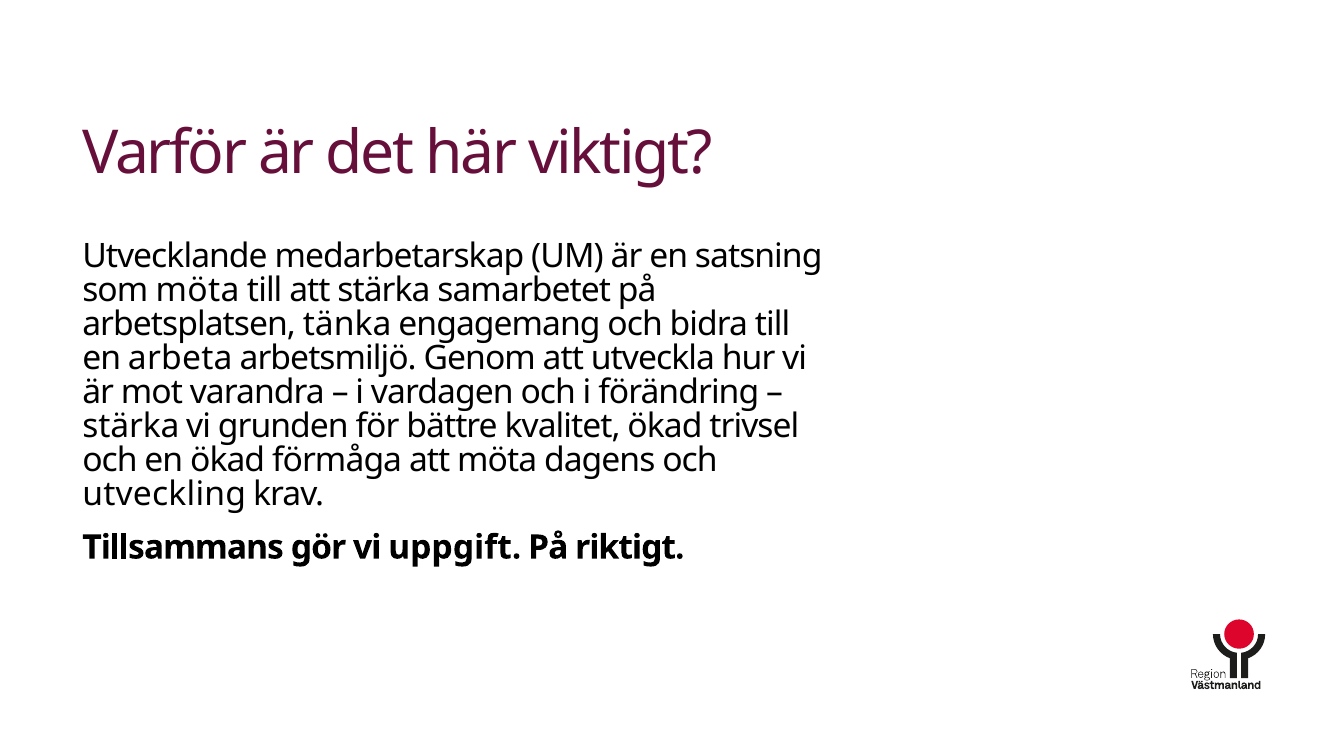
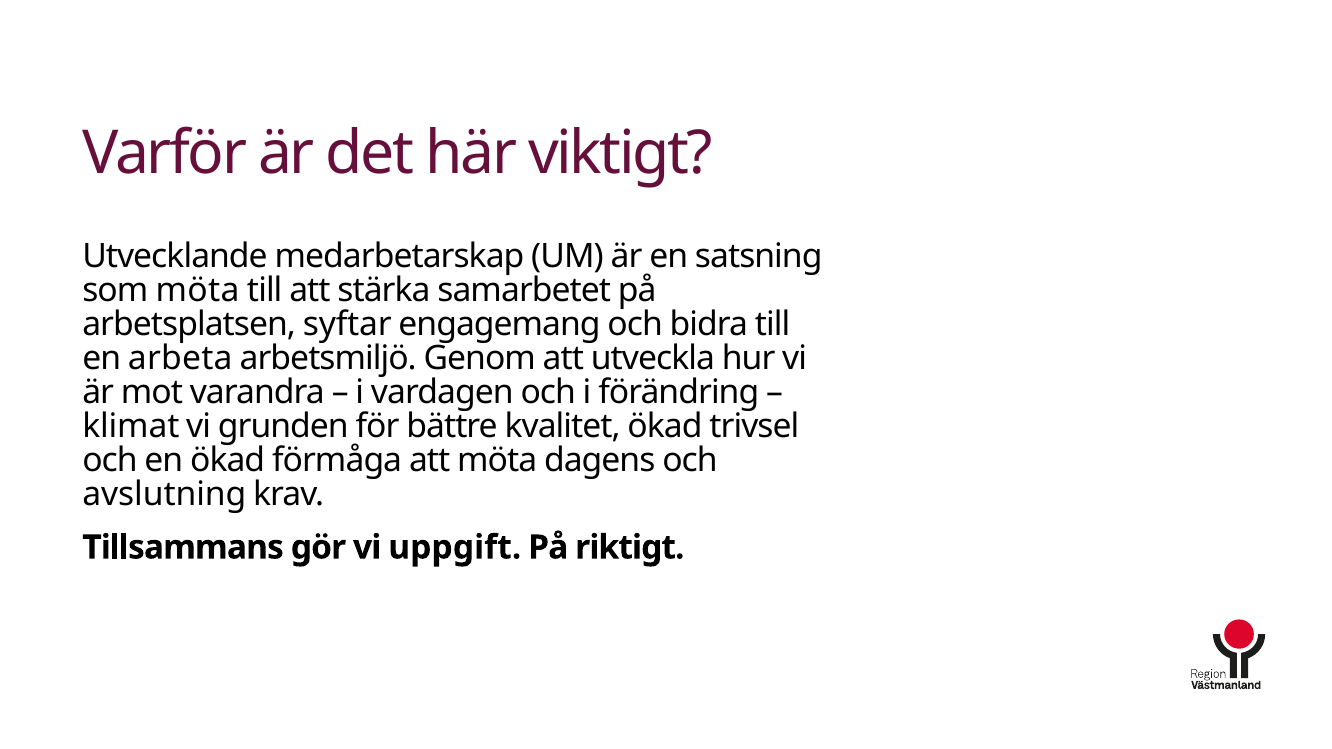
tänka: tänka -> syftar
stärka at (131, 427): stärka -> klimat
utveckling: utveckling -> avslutning
